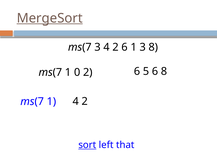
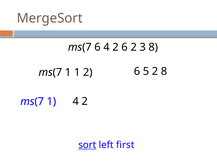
MergeSort underline: present -> none
ms(7 3: 3 -> 6
6 1: 1 -> 2
1 0: 0 -> 1
5 6: 6 -> 2
that: that -> first
